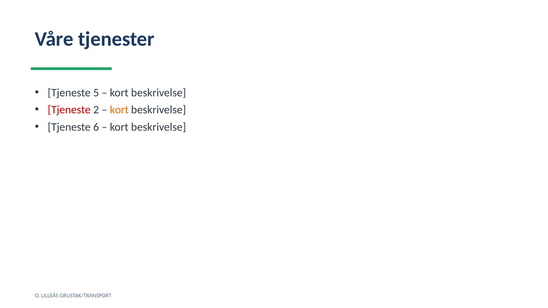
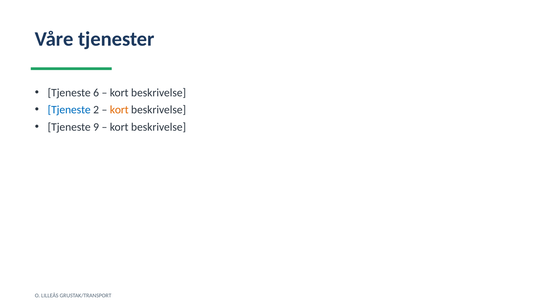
5: 5 -> 6
Tjeneste at (69, 110) colour: red -> blue
6: 6 -> 9
